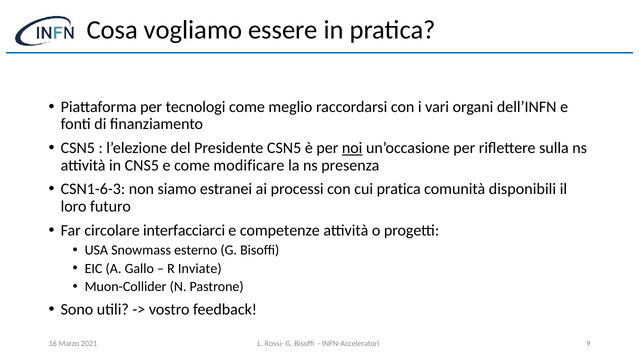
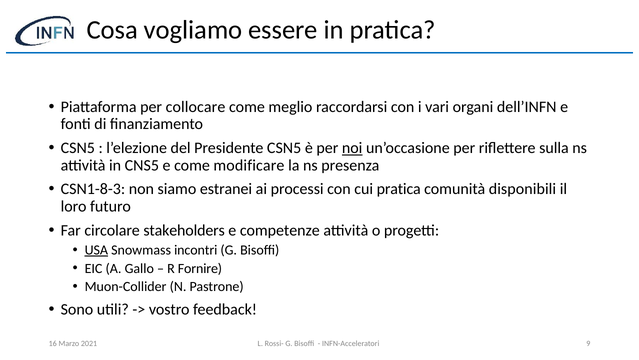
tecnologi: tecnologi -> collocare
CSN1-6-3: CSN1-6-3 -> CSN1-8-3
interfacciarci: interfacciarci -> stakeholders
USA underline: none -> present
esterno: esterno -> incontri
Inviate: Inviate -> Fornire
